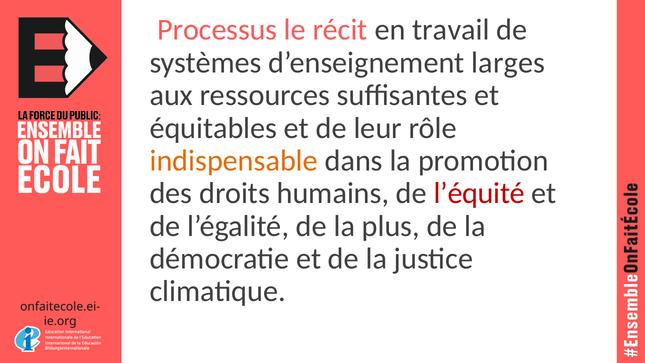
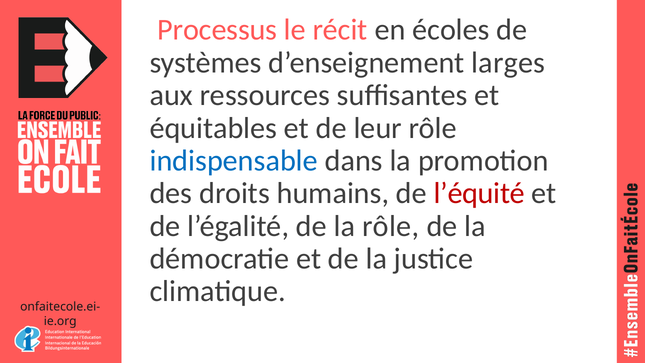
travail: travail -> écoles
indispensable colour: orange -> blue
la plus: plus -> rôle
